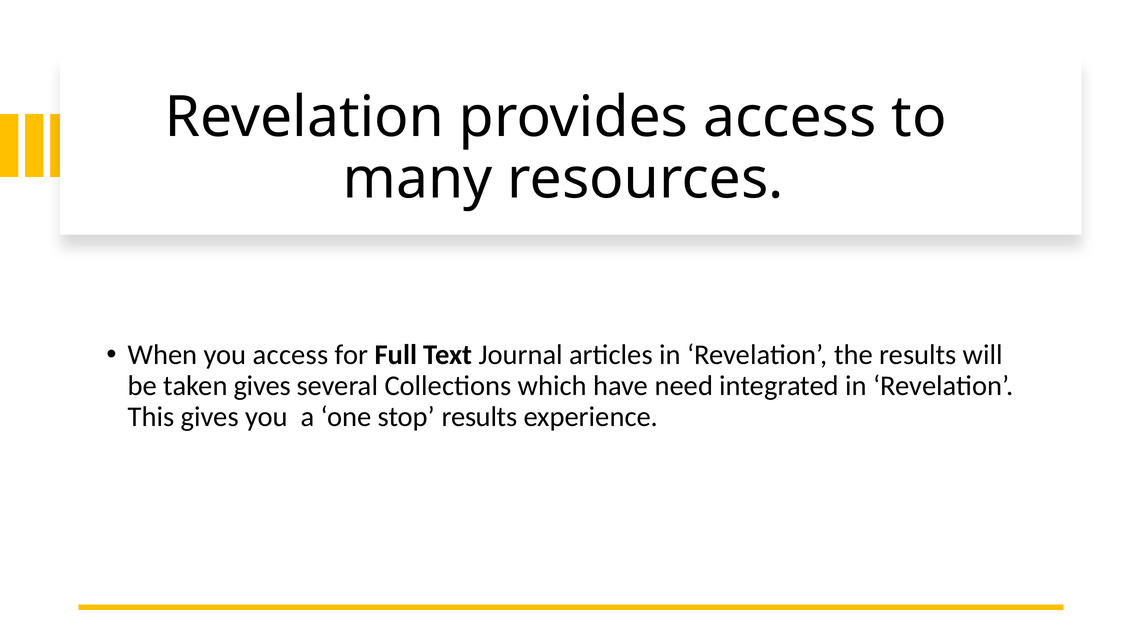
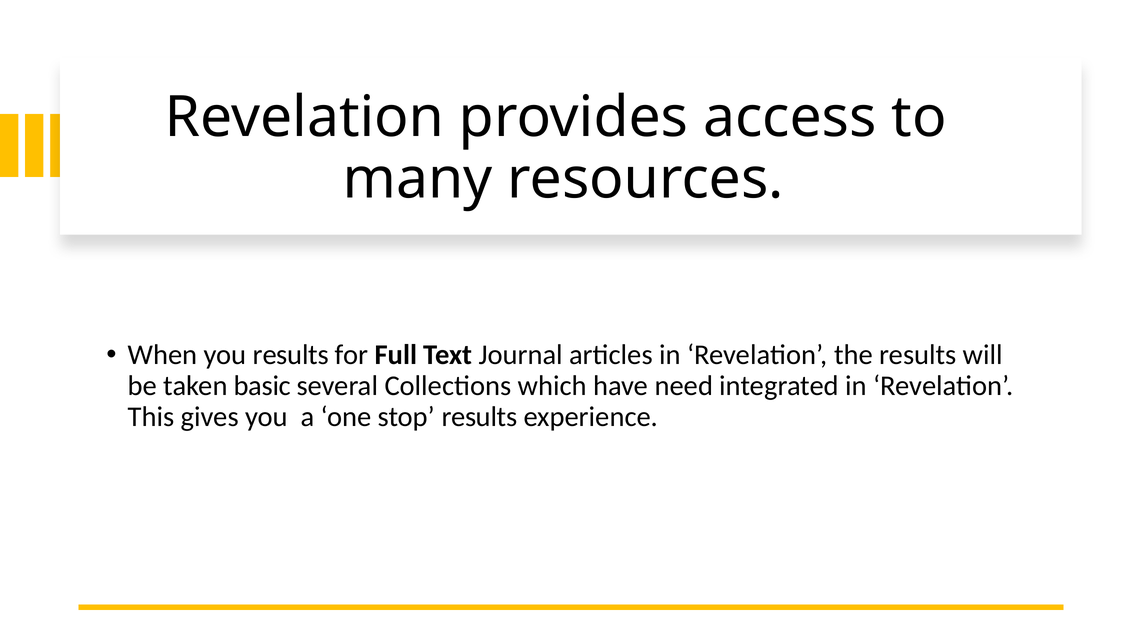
you access: access -> results
taken gives: gives -> basic
